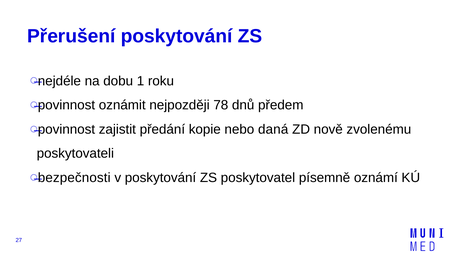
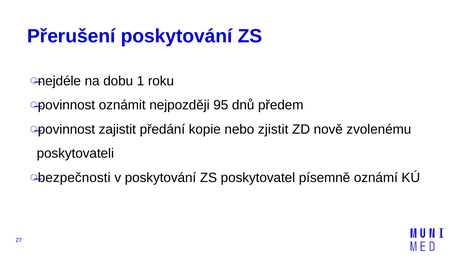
78: 78 -> 95
daná: daná -> zjistit
